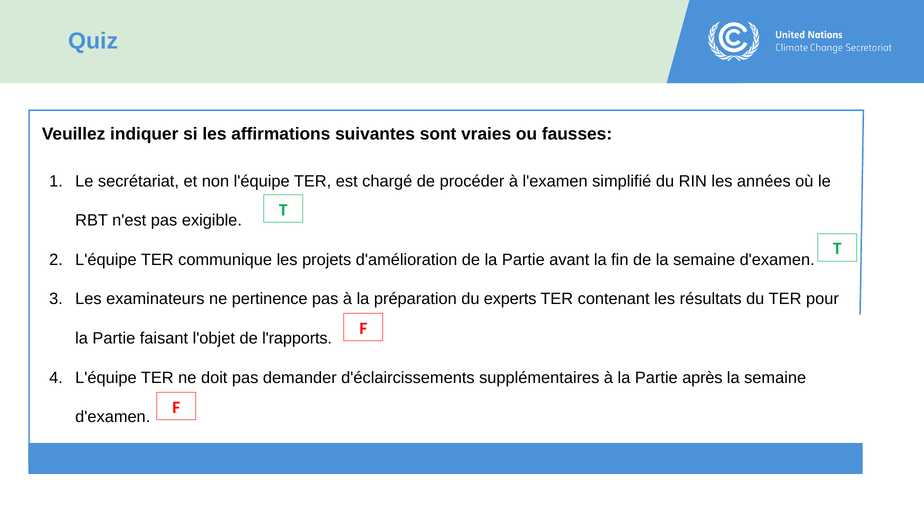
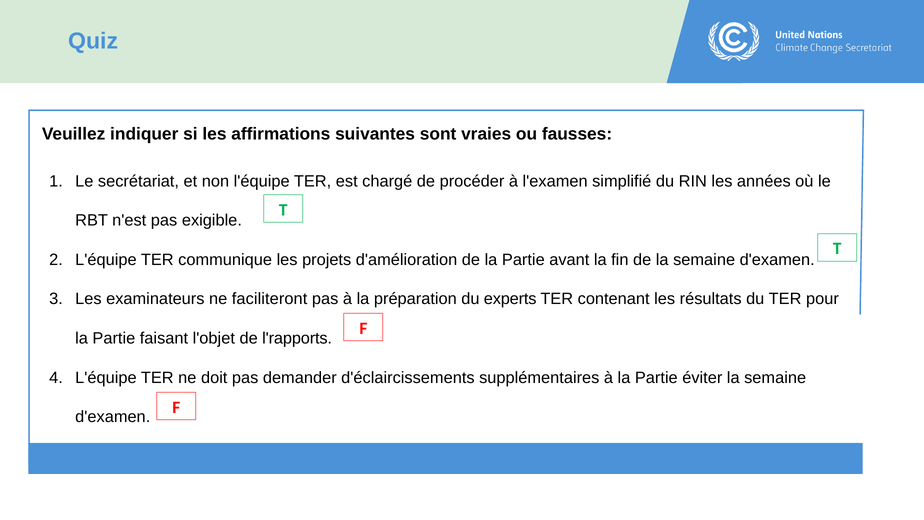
pertinence: pertinence -> faciliteront
après: après -> éviter
